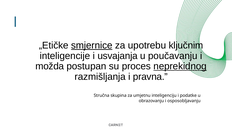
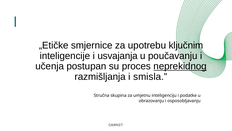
smjernice underline: present -> none
možda: možda -> učenja
pravna: pravna -> smisla
